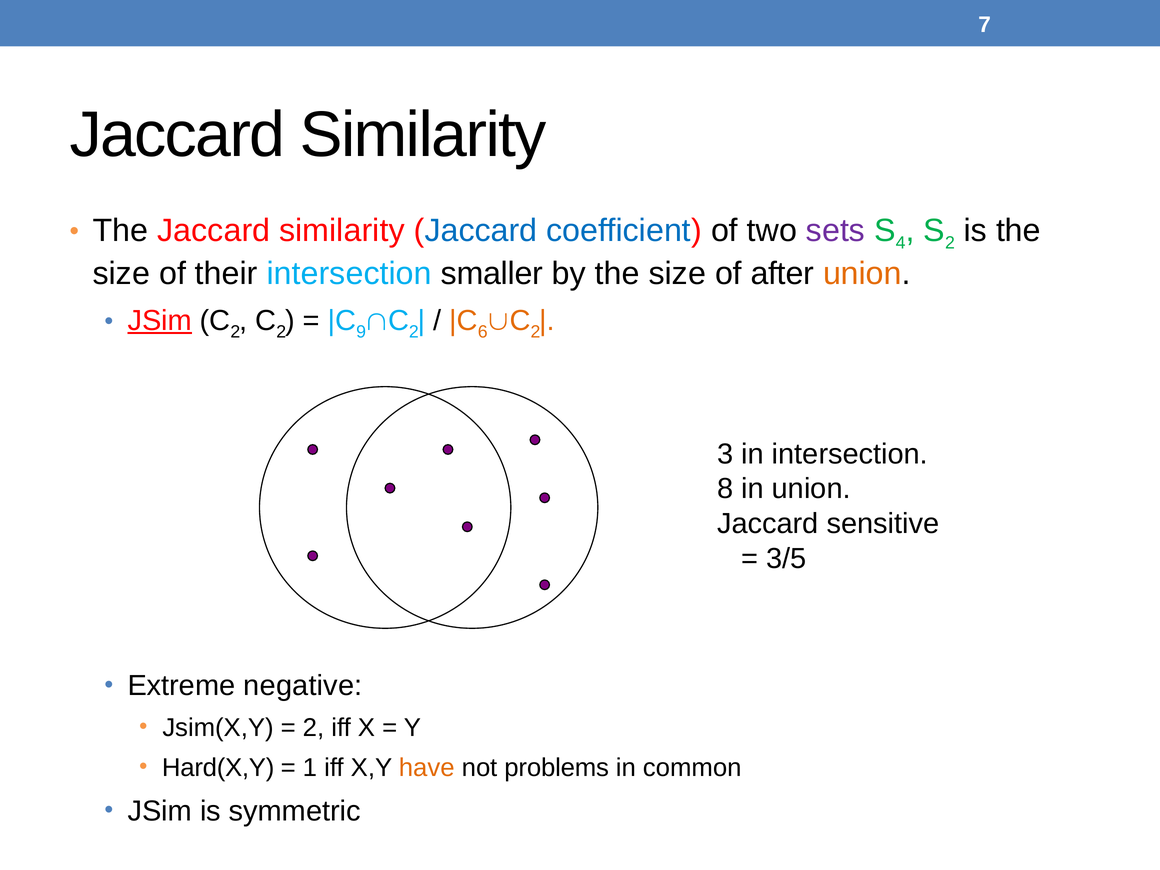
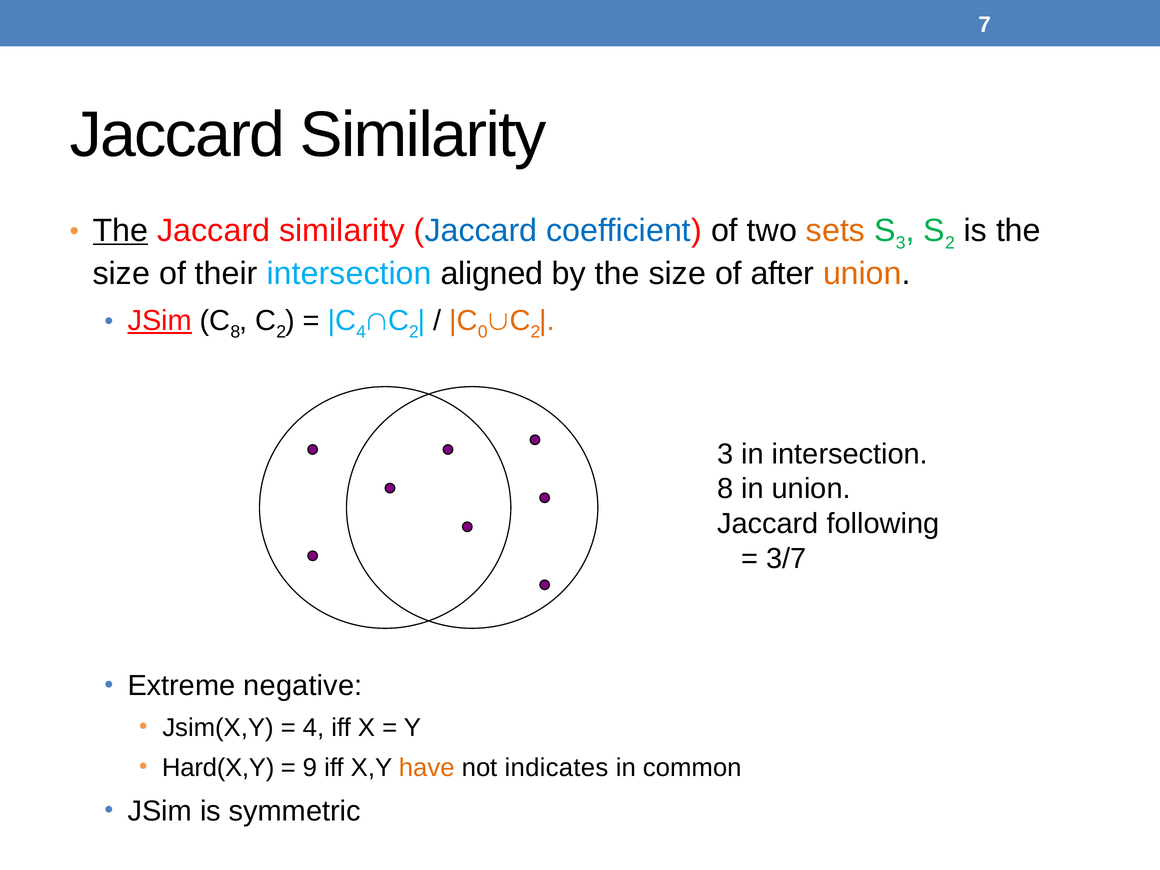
The at (121, 230) underline: none -> present
sets colour: purple -> orange
4 at (901, 243): 4 -> 3
smaller: smaller -> aligned
2 at (235, 332): 2 -> 8
9 at (361, 332): 9 -> 4
6: 6 -> 0
sensitive: sensitive -> following
3/5: 3/5 -> 3/7
2 at (313, 728): 2 -> 4
1: 1 -> 9
problems: problems -> indicates
